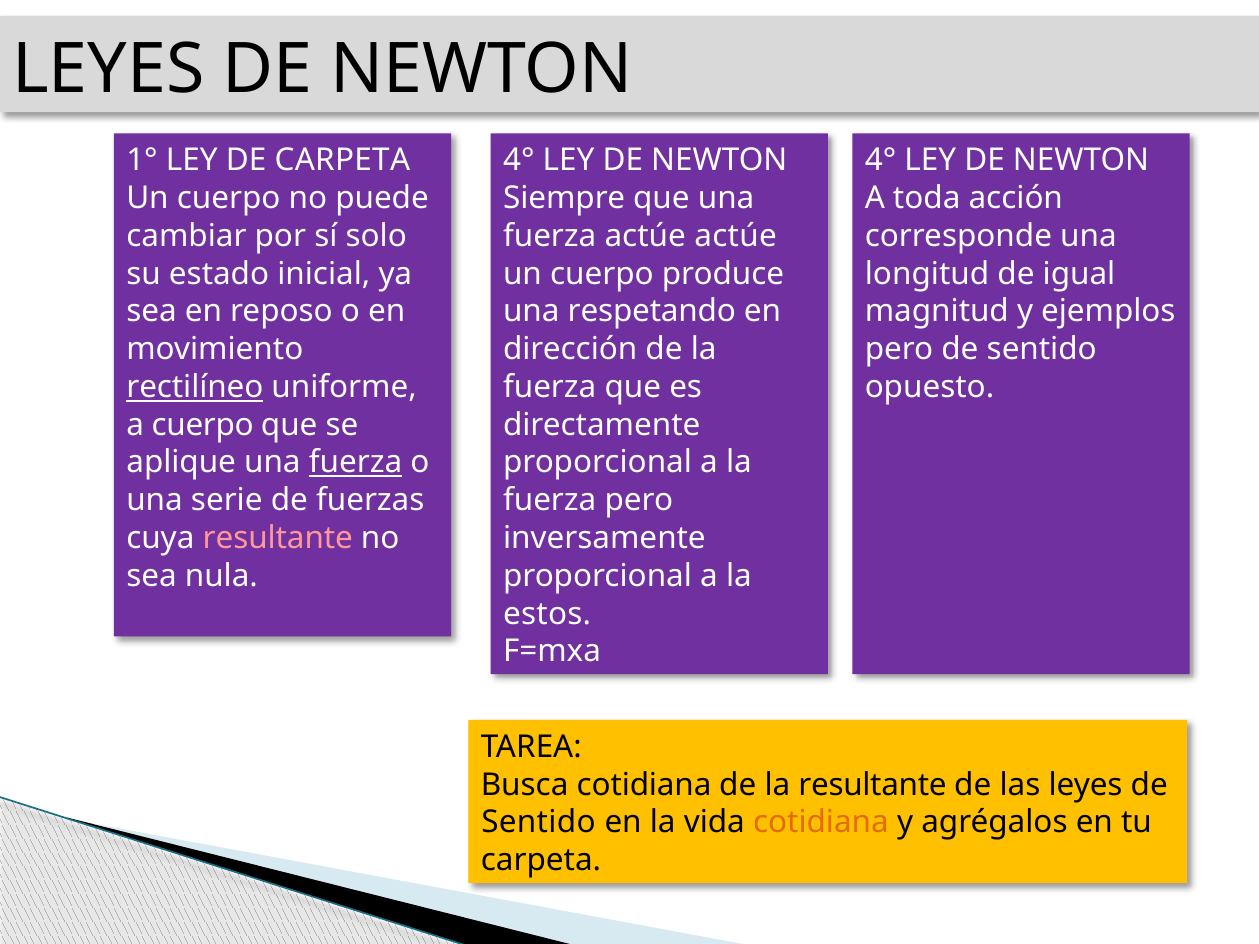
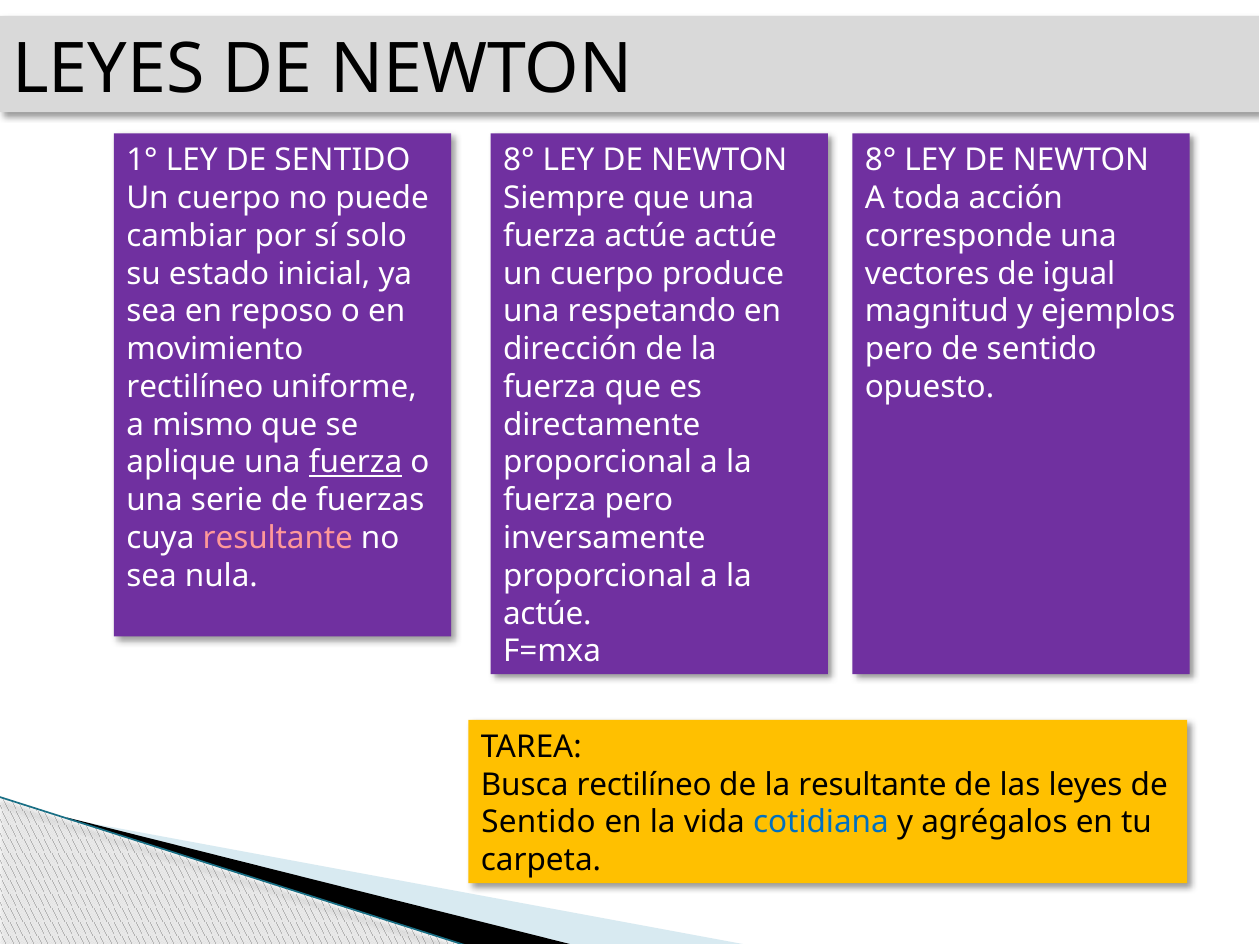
LEY DE CARPETA: CARPETA -> SENTIDO
4° at (519, 161): 4° -> 8°
4° at (881, 161): 4° -> 8°
longitud: longitud -> vectores
rectilíneo at (195, 387) underline: present -> none
a cuerpo: cuerpo -> mismo
estos at (547, 614): estos -> actúe
Busca cotidiana: cotidiana -> rectilíneo
cotidiana at (821, 823) colour: orange -> blue
